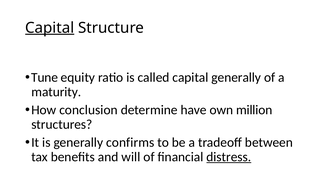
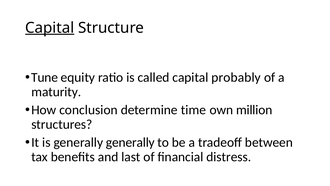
capital generally: generally -> probably
have: have -> time
generally confirms: confirms -> generally
will: will -> last
distress underline: present -> none
